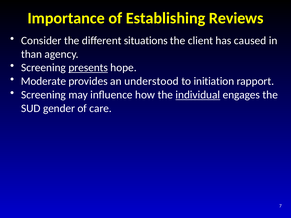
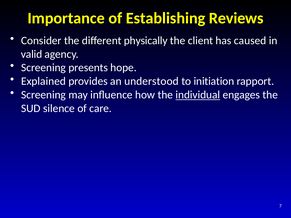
situations: situations -> physically
than: than -> valid
presents underline: present -> none
Moderate: Moderate -> Explained
gender: gender -> silence
